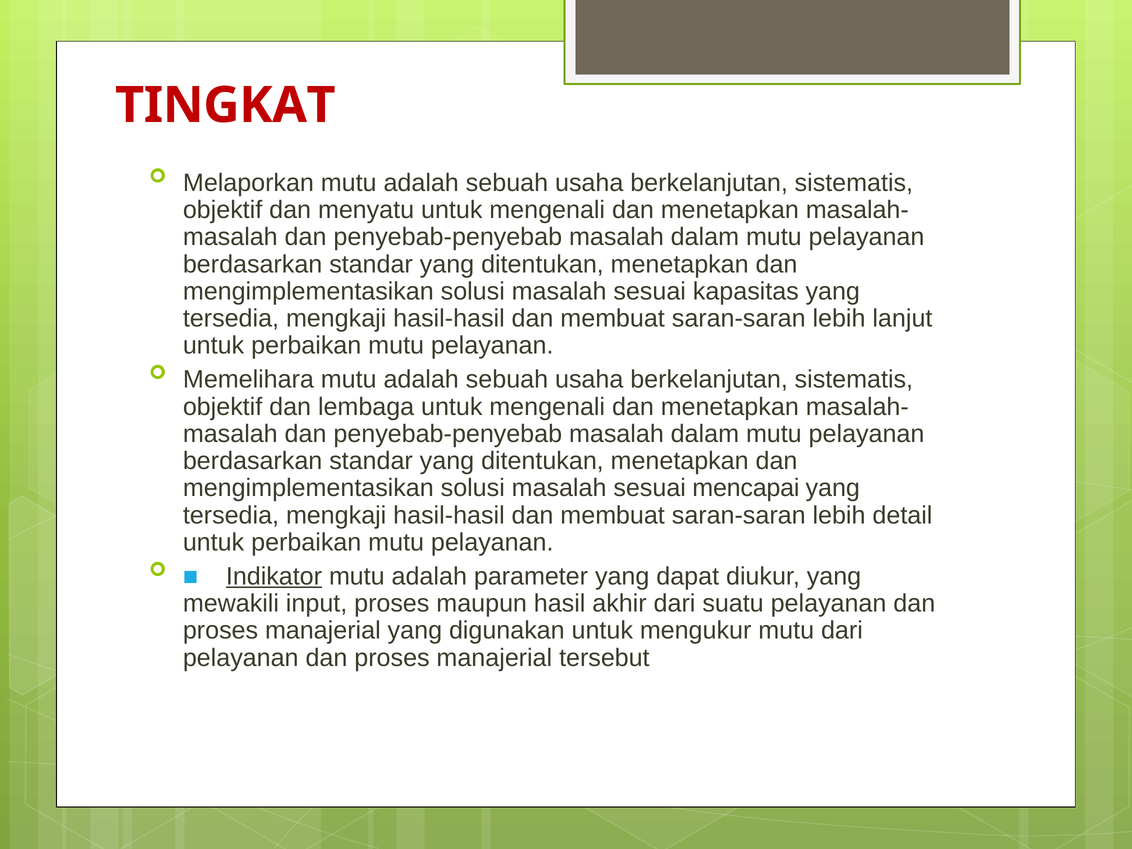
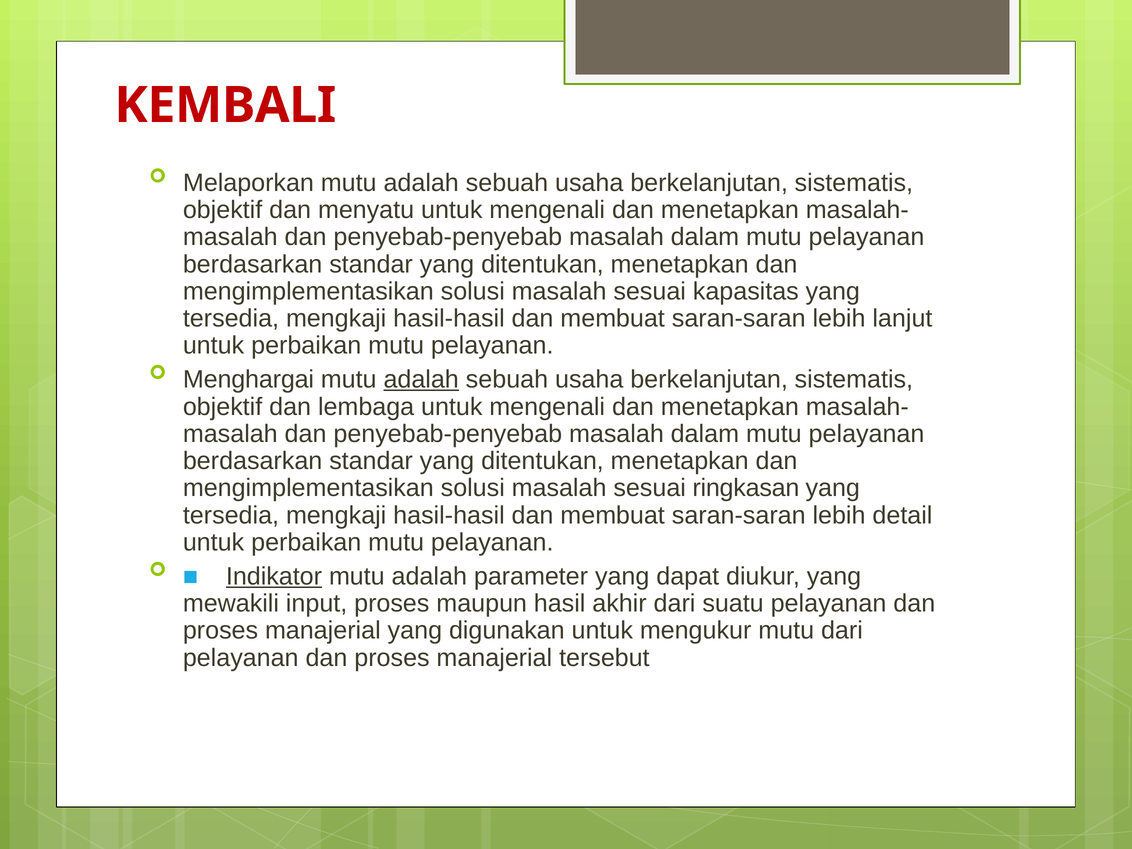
TINGKAT: TINGKAT -> KEMBALI
Memelihara: Memelihara -> Menghargai
adalah at (421, 380) underline: none -> present
mencapai: mencapai -> ringkasan
